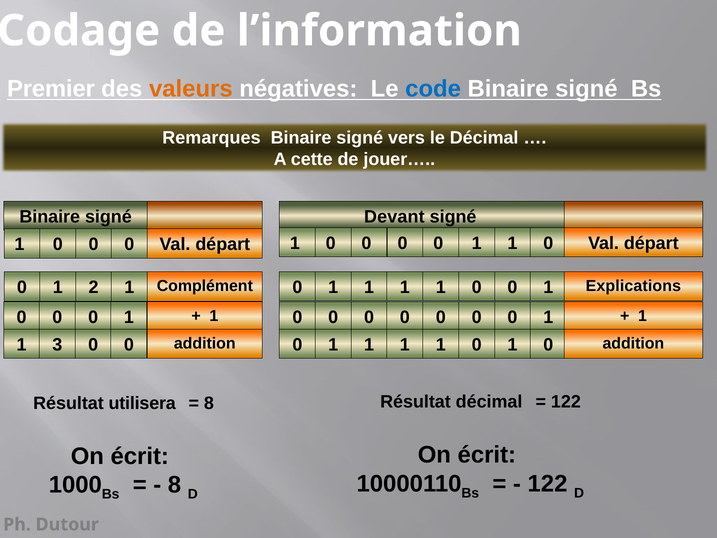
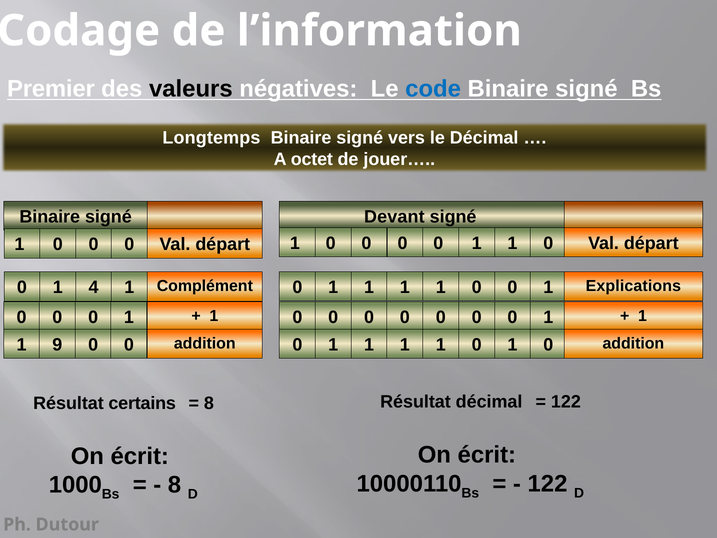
valeurs colour: orange -> black
Remarques: Remarques -> Longtemps
cette: cette -> octet
2: 2 -> 4
3: 3 -> 9
utilisera: utilisera -> certains
